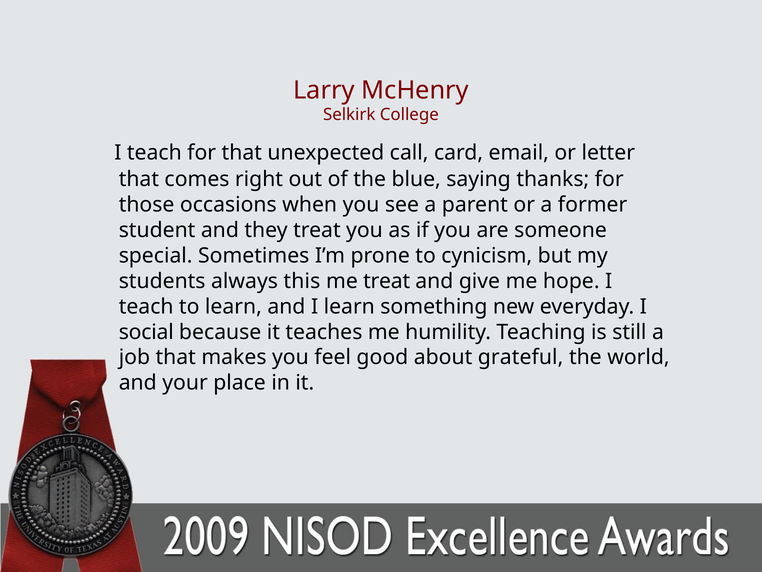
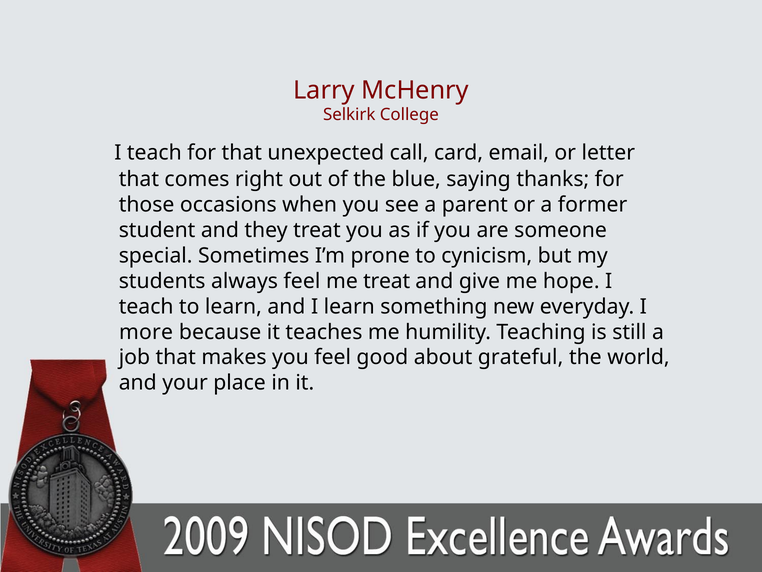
always this: this -> feel
social: social -> more
